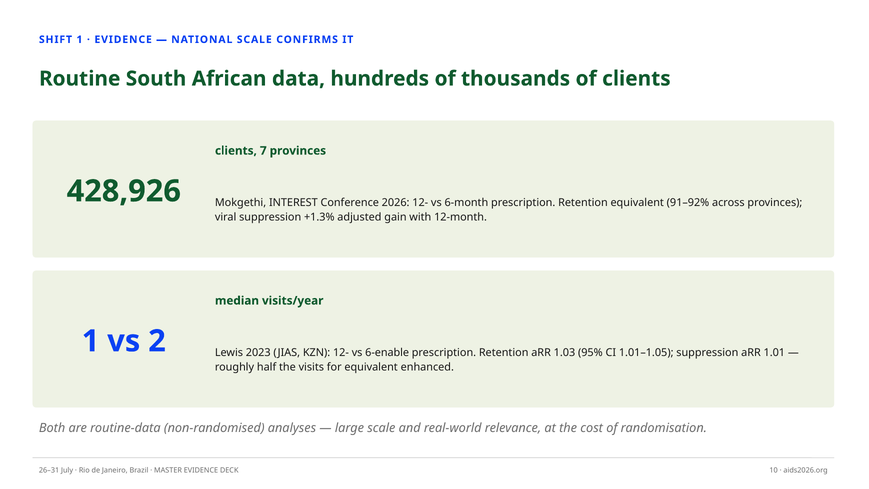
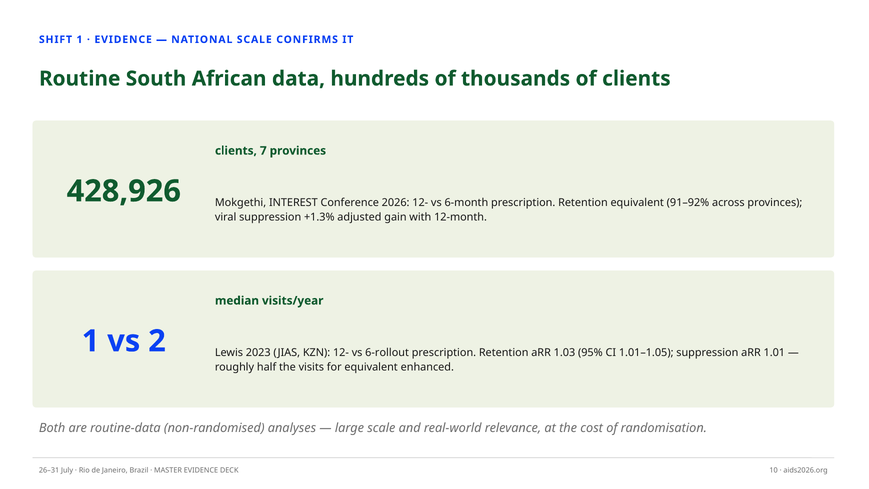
6-enable: 6-enable -> 6-rollout
